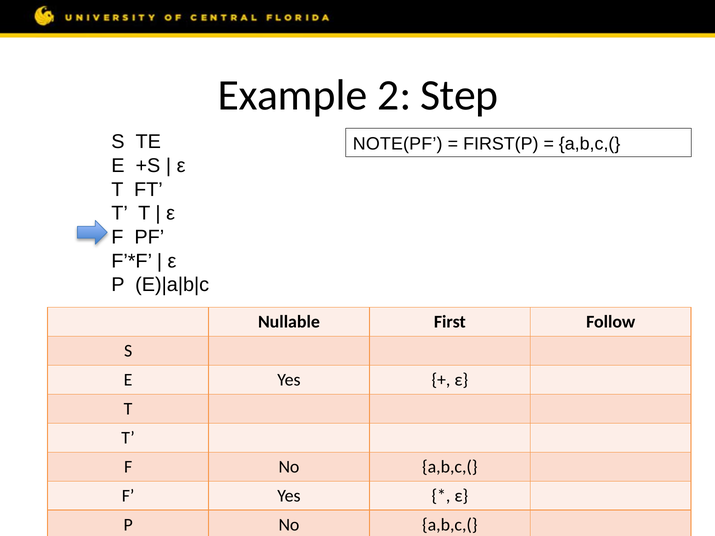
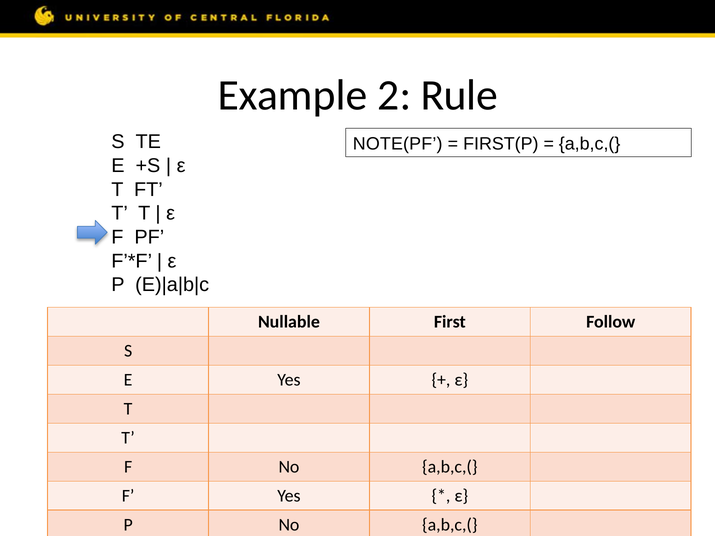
Step: Step -> Rule
